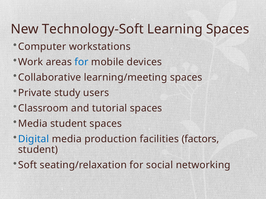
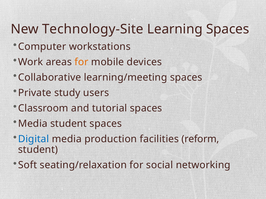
Technology-Soft: Technology-Soft -> Technology-Site
for at (81, 62) colour: blue -> orange
factors: factors -> reform
